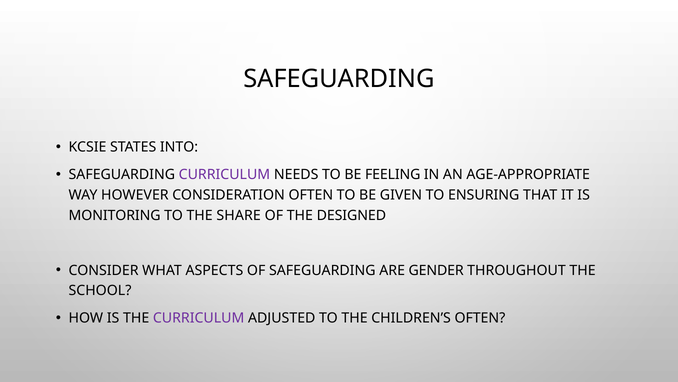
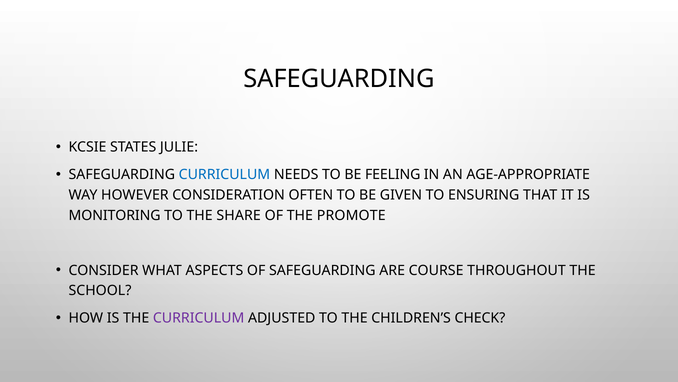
INTO: INTO -> JULIE
CURRICULUM at (224, 174) colour: purple -> blue
DESIGNED: DESIGNED -> PROMOTE
GENDER: GENDER -> COURSE
CHILDREN’S OFTEN: OFTEN -> CHECK
